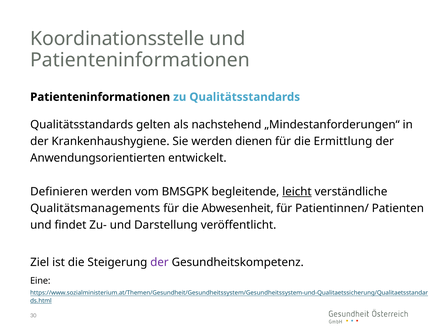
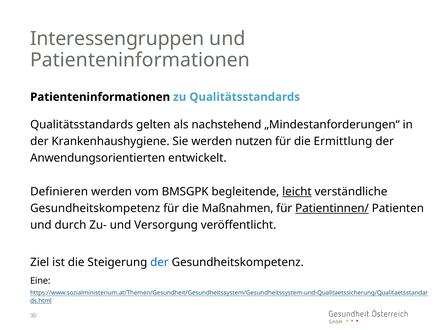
Koordinationsstelle: Koordinationsstelle -> Interessengruppen
dienen: dienen -> nutzen
Qualitätsmanagements at (95, 208): Qualitätsmanagements -> Gesundheitskompetenz
Abwesenheit: Abwesenheit -> Maßnahmen
Patientinnen/ underline: none -> present
findet: findet -> durch
Darstellung: Darstellung -> Versorgung
der at (159, 262) colour: purple -> blue
